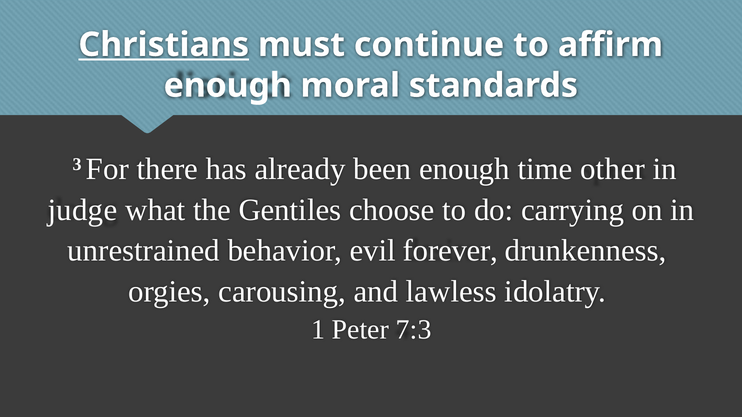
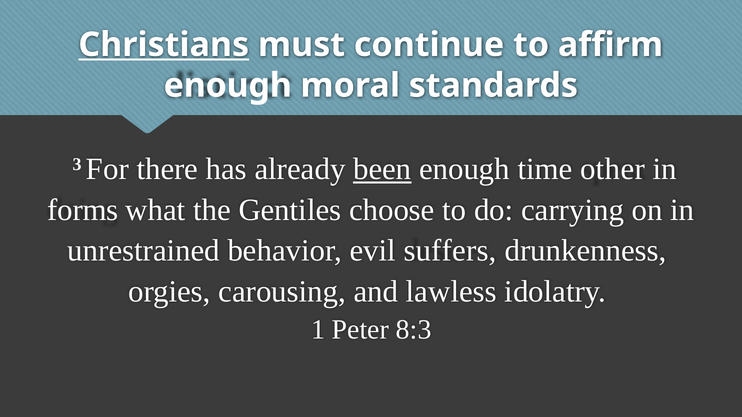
been underline: none -> present
judge: judge -> forms
forever: forever -> suffers
7:3: 7:3 -> 8:3
